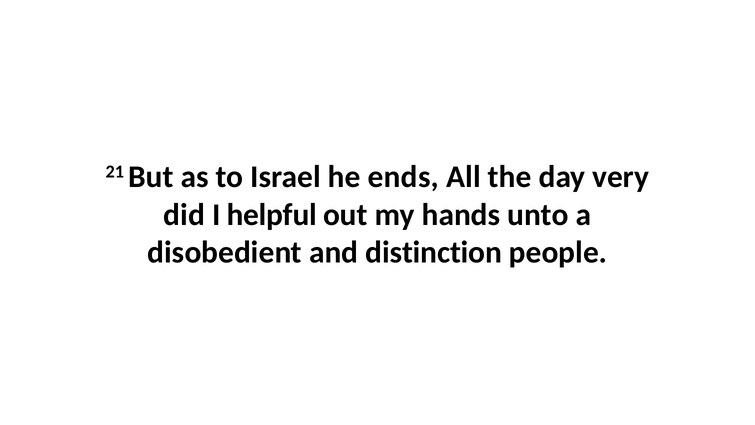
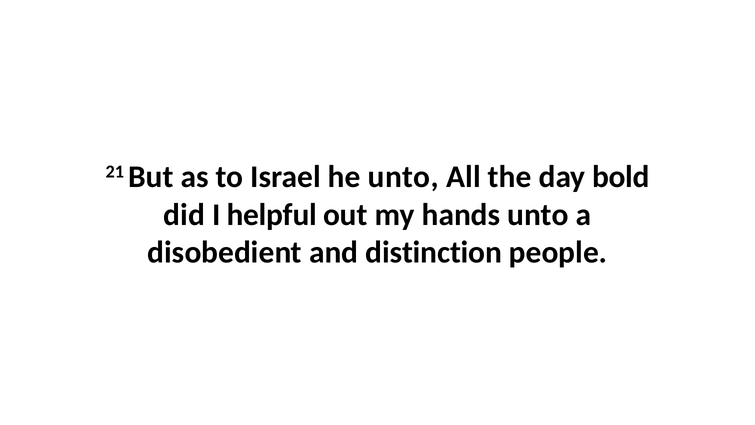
he ends: ends -> unto
very: very -> bold
